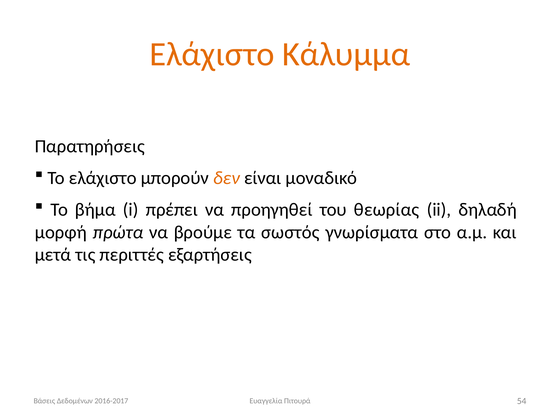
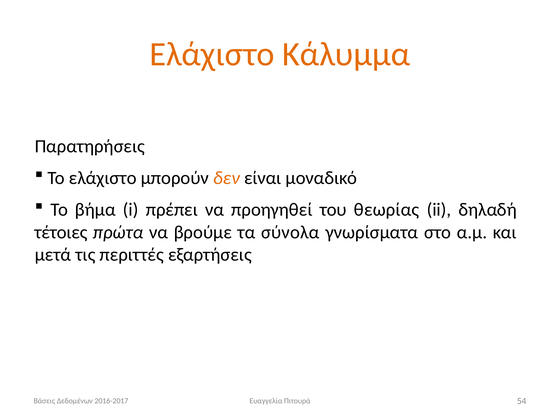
μορφή: μορφή -> τέτοιες
σωστός: σωστός -> σύνολα
